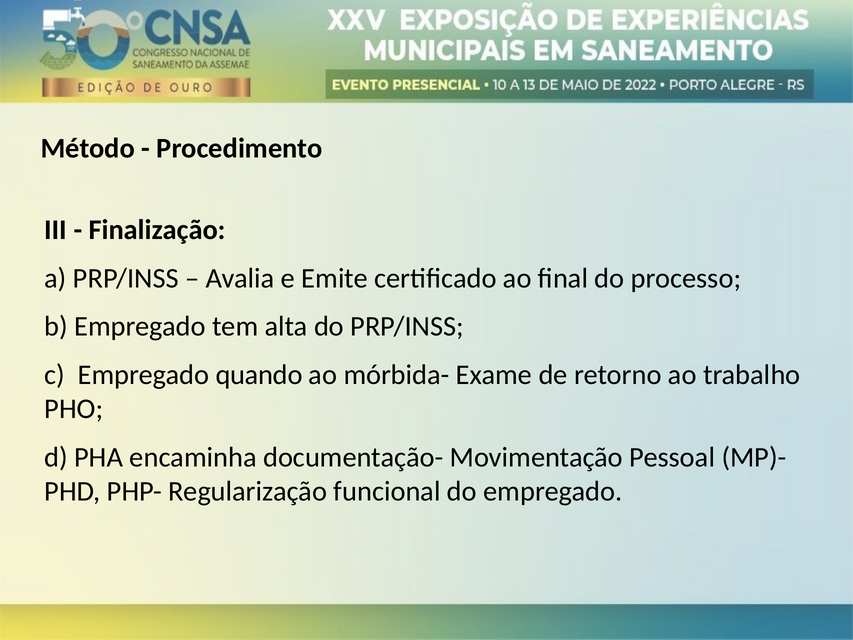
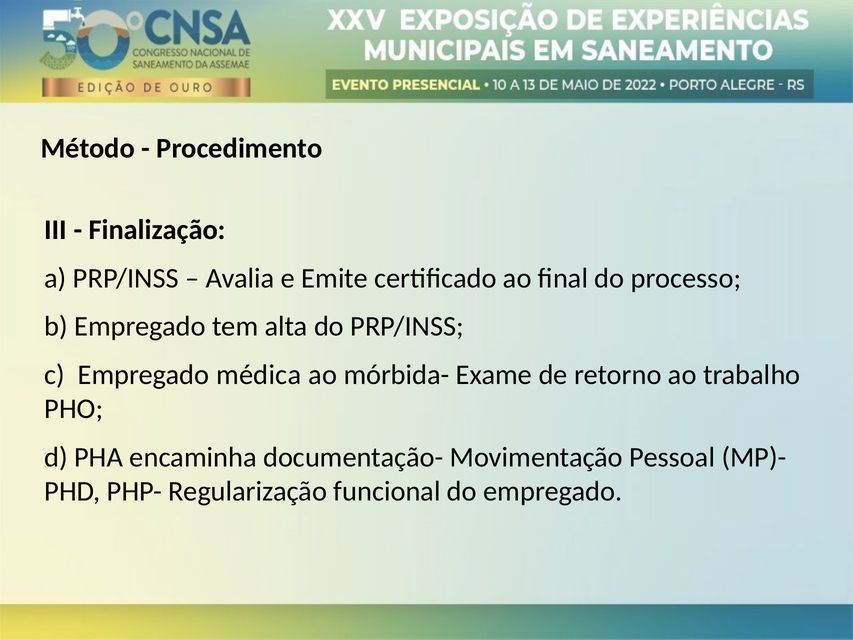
quando: quando -> médica
